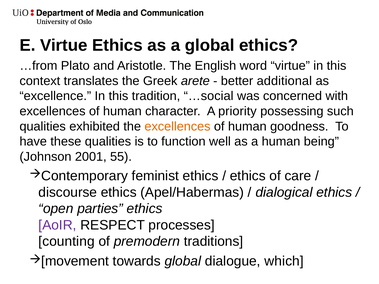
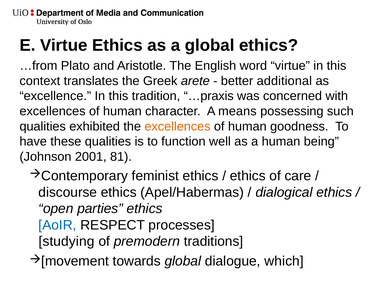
…social: …social -> …praxis
priority: priority -> means
55: 55 -> 81
AoIR colour: purple -> blue
counting: counting -> studying
